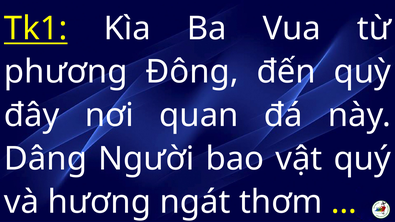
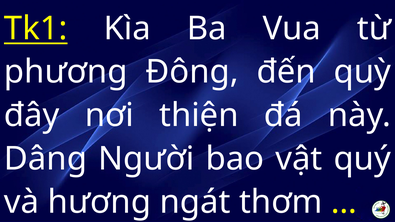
quan: quan -> thiện
